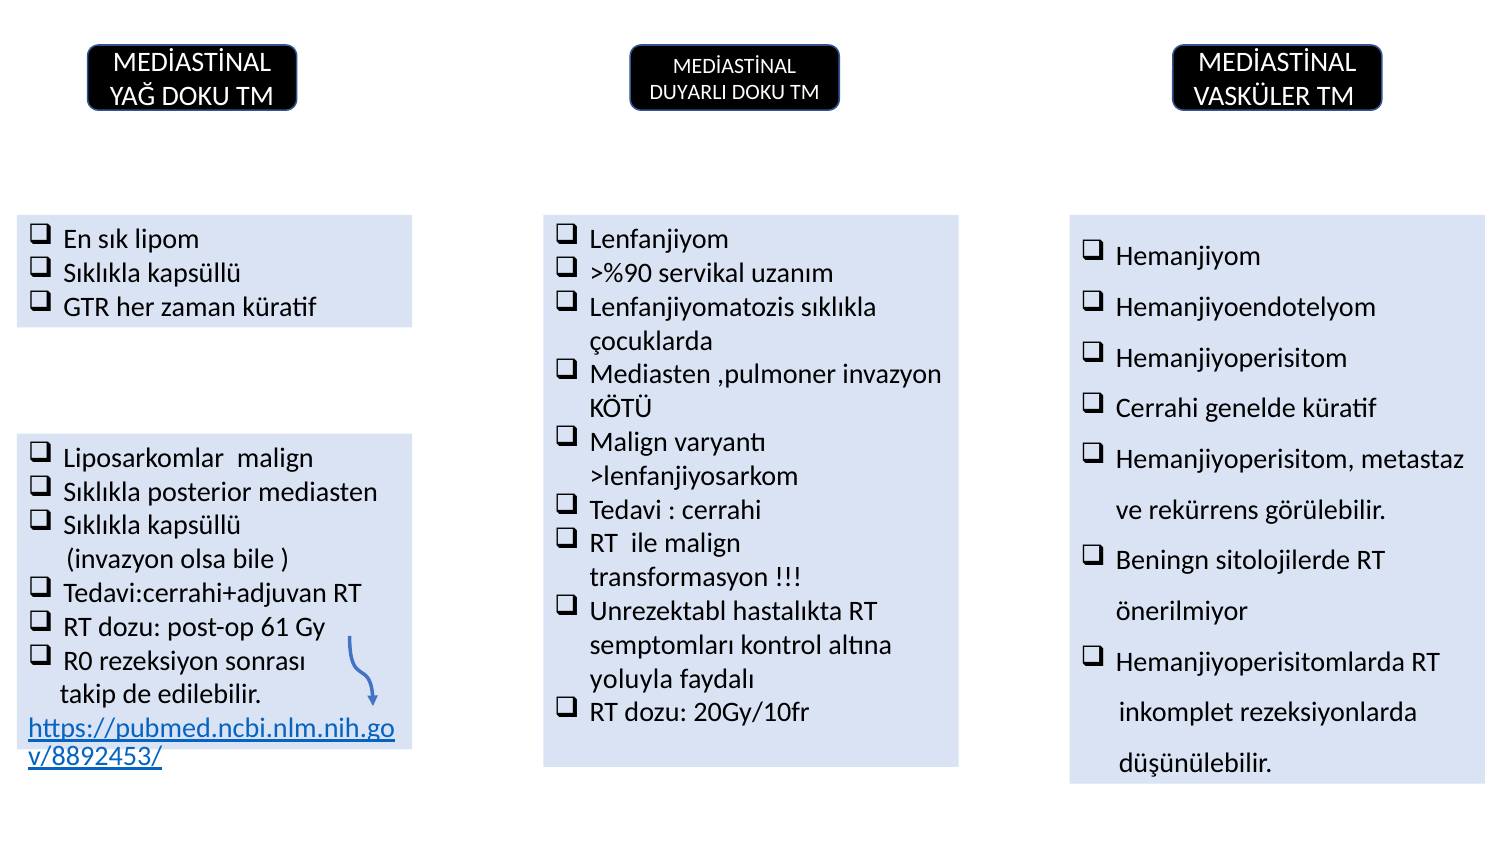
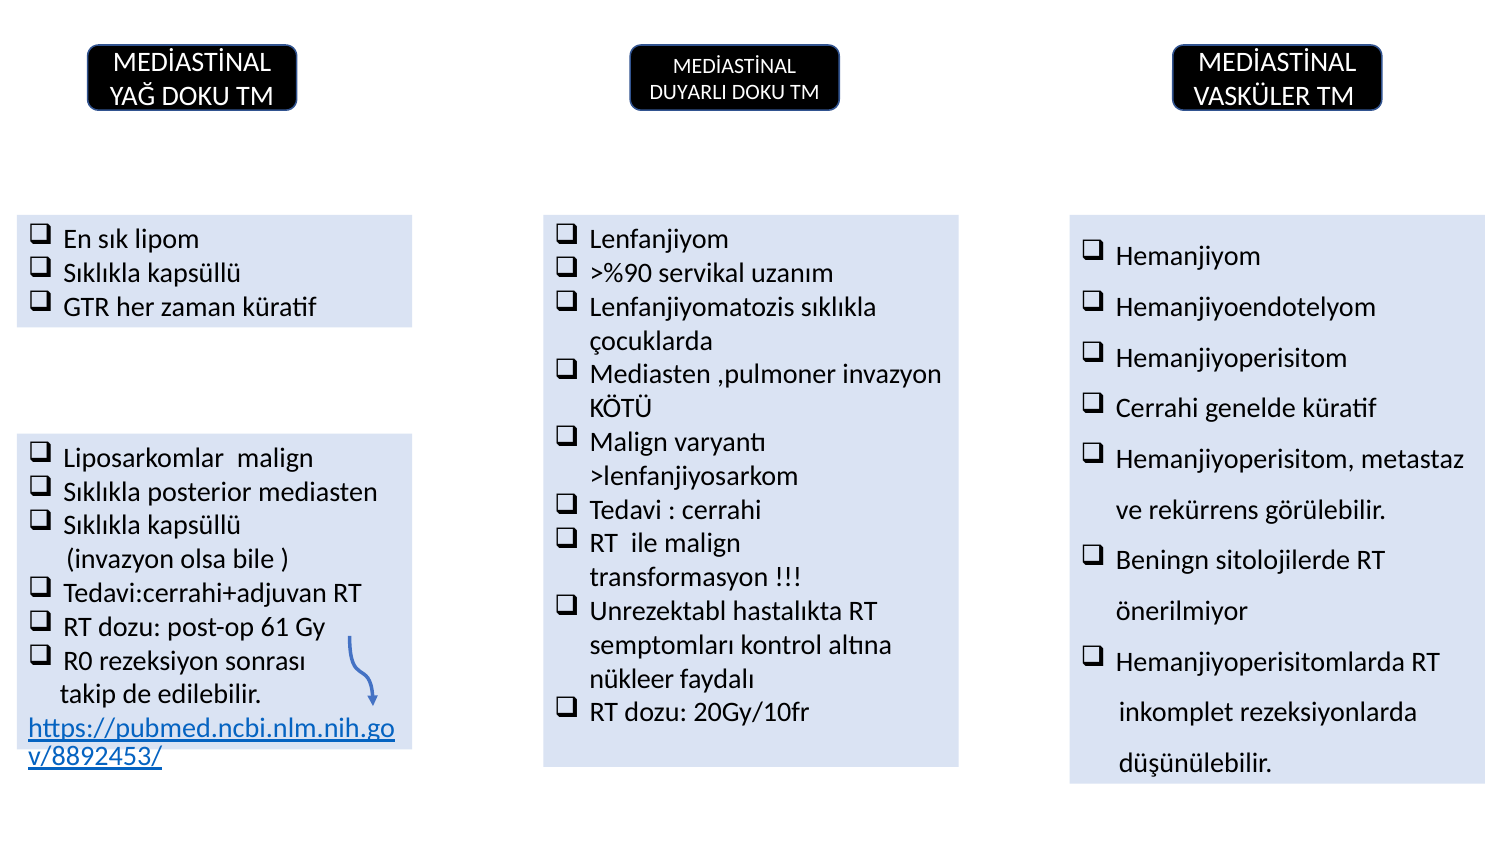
yoluyla: yoluyla -> nükleer
